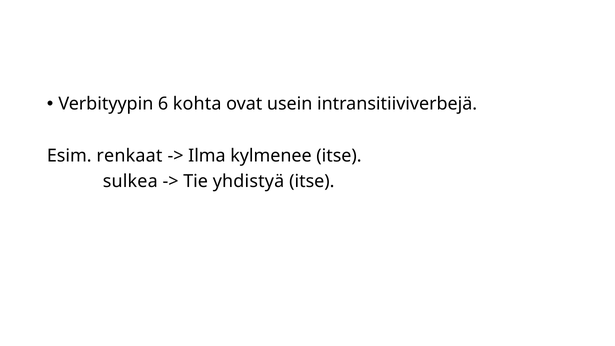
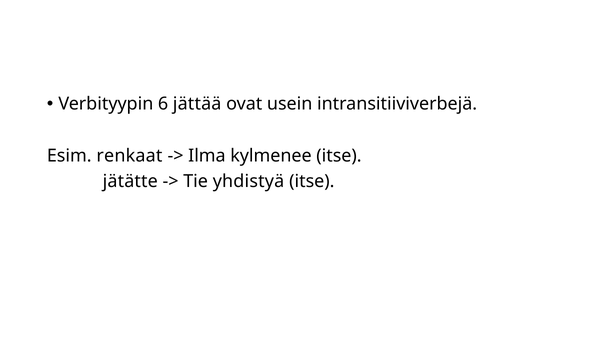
kohta: kohta -> jättää
sulkea: sulkea -> jätätte
